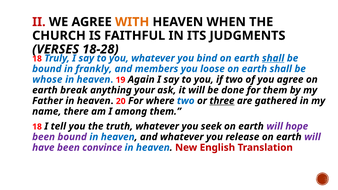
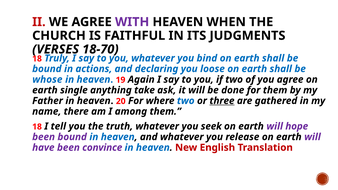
WITH colour: orange -> purple
18-28: 18-28 -> 18-70
shall at (273, 58) underline: present -> none
frankly: frankly -> actions
members: members -> declaring
break: break -> single
your: your -> take
